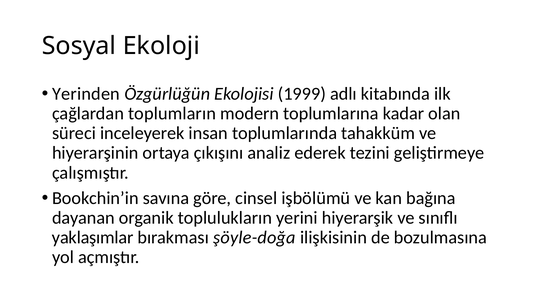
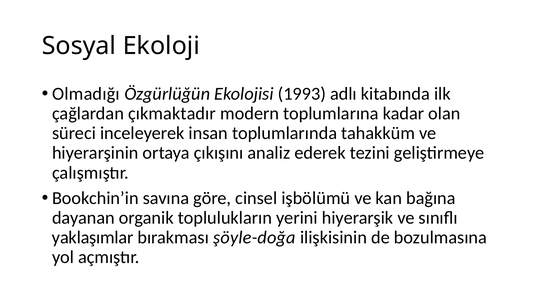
Yerinden: Yerinden -> Olmadığı
1999: 1999 -> 1993
toplumların: toplumların -> çıkmaktadır
